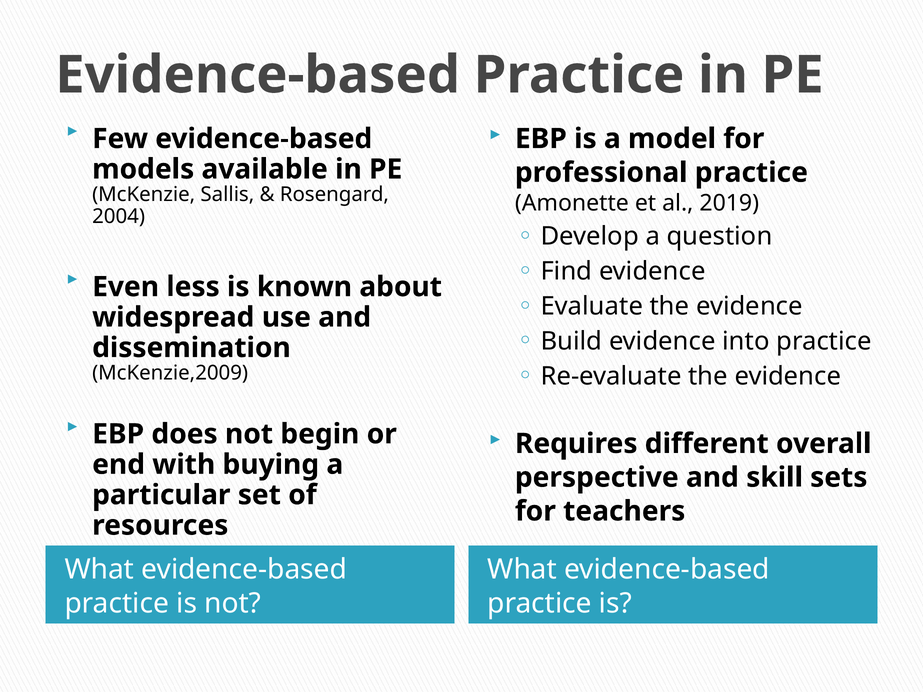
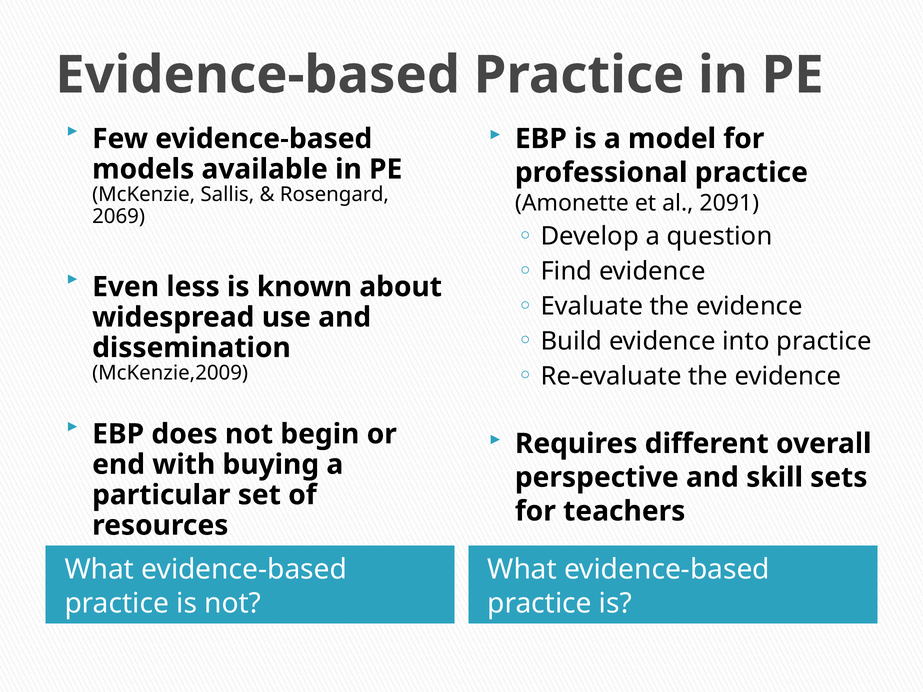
2019: 2019 -> 2091
2004: 2004 -> 2069
